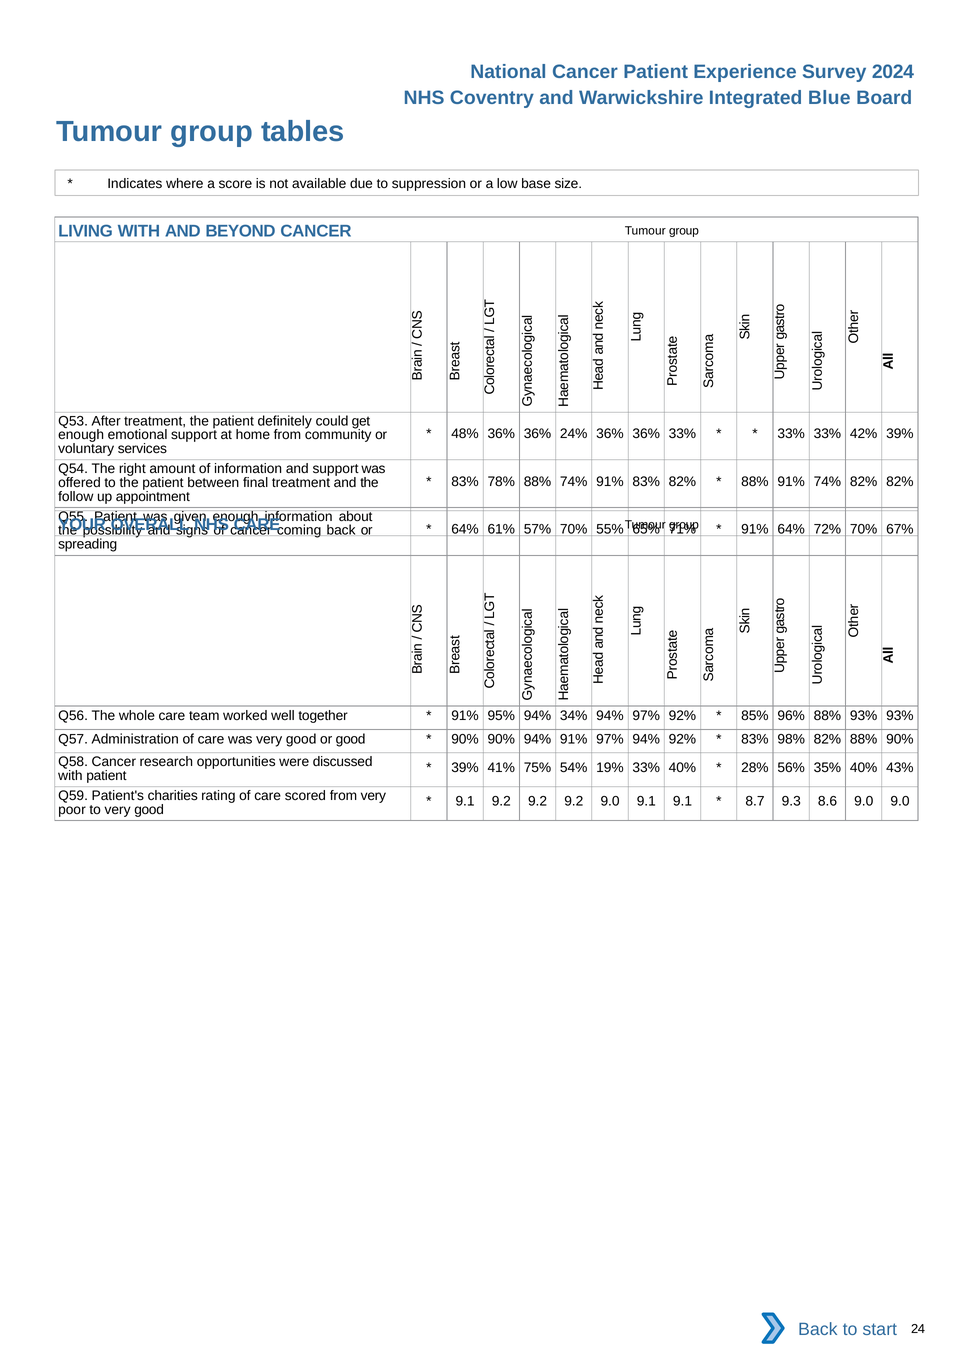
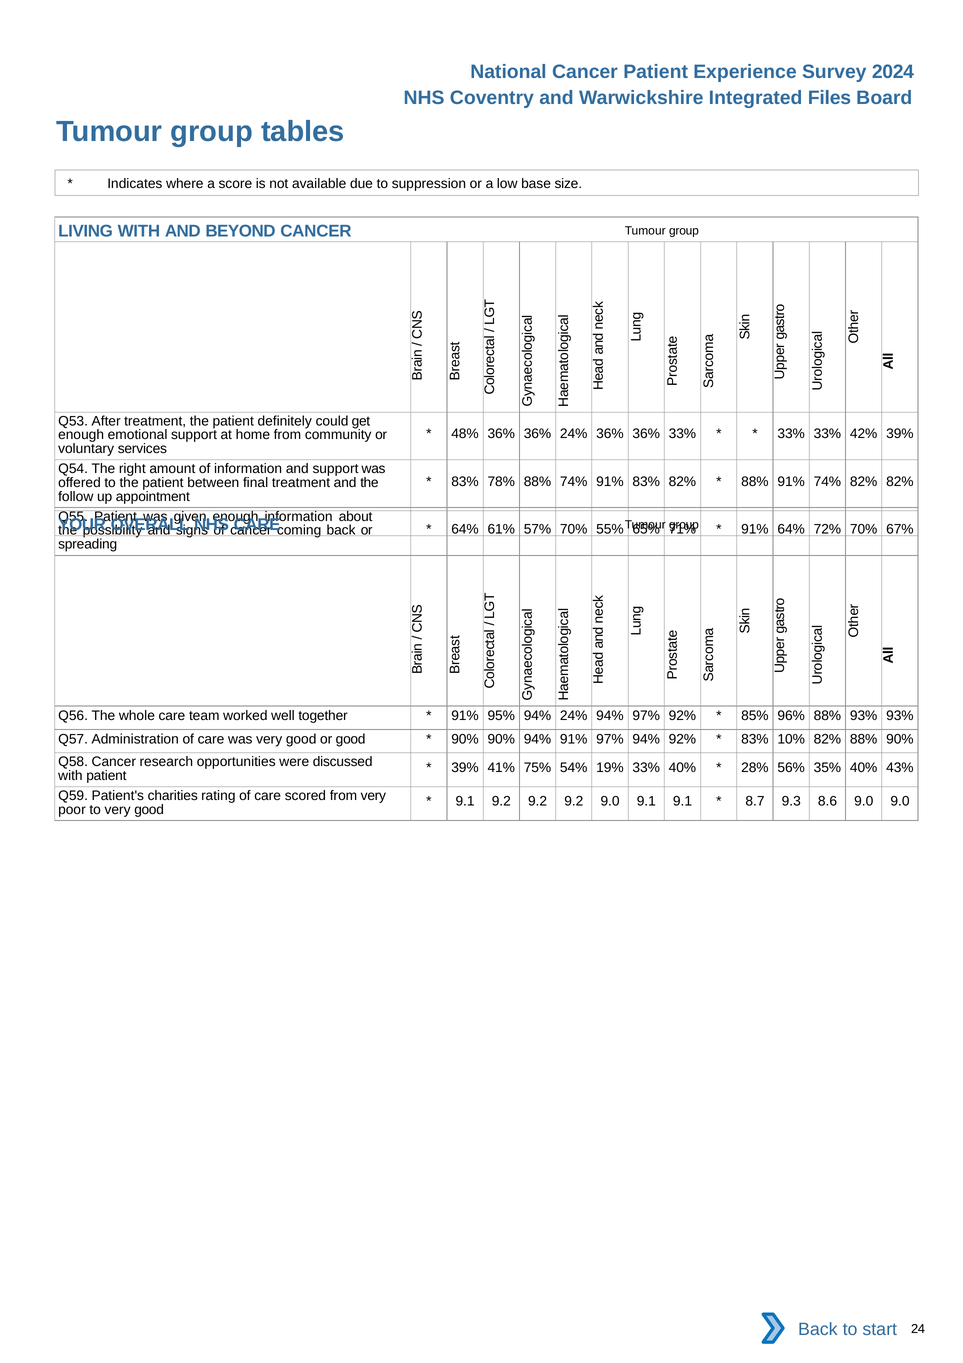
Blue: Blue -> Files
94% 34%: 34% -> 24%
98%: 98% -> 10%
